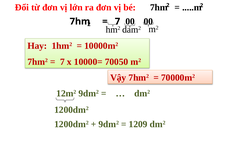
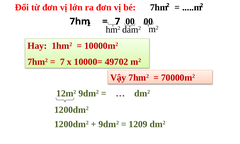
70050: 70050 -> 49702
